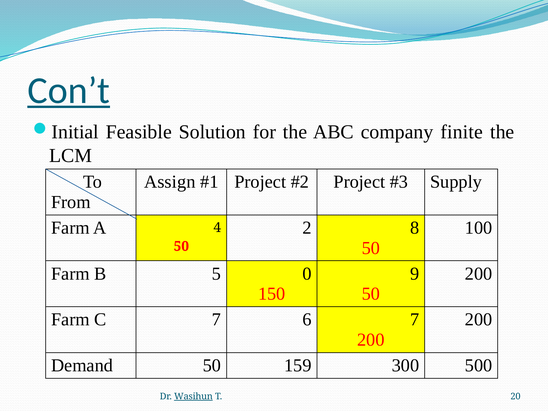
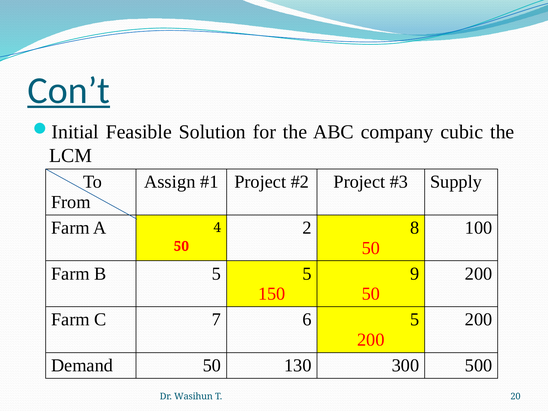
finite: finite -> cubic
5 0: 0 -> 5
6 7: 7 -> 5
159: 159 -> 130
Wasihun underline: present -> none
